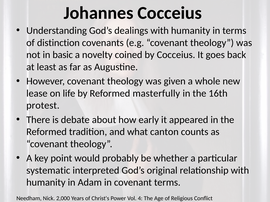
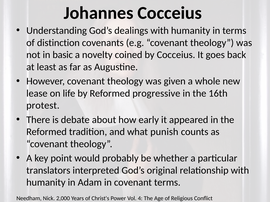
masterfully: masterfully -> progressive
canton: canton -> punish
systematic: systematic -> translators
